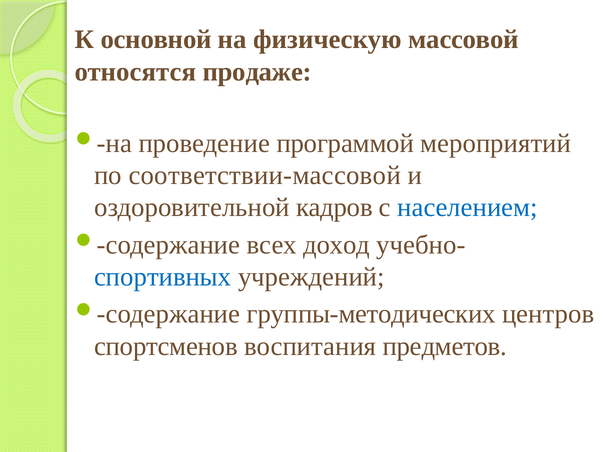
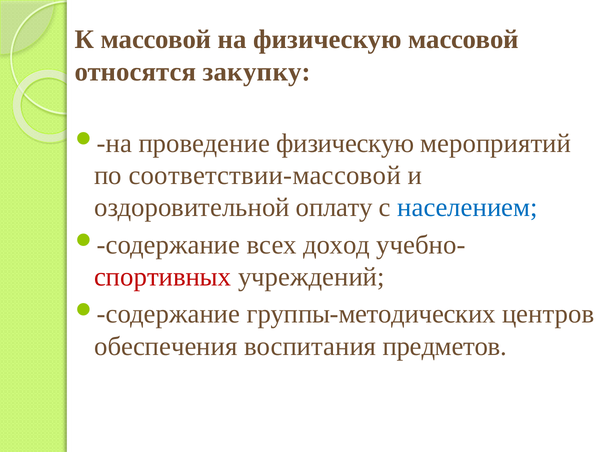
К основной: основной -> массовой
продаже: продаже -> закупку
проведение программой: программой -> физическую
кадров: кадров -> оплату
спортивных colour: blue -> red
спортсменов: спортсменов -> обеспечения
